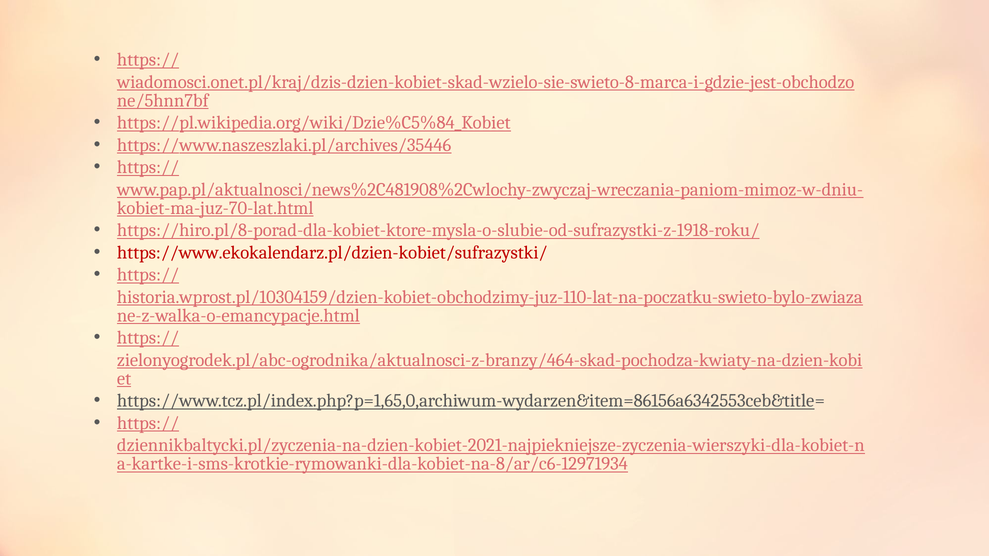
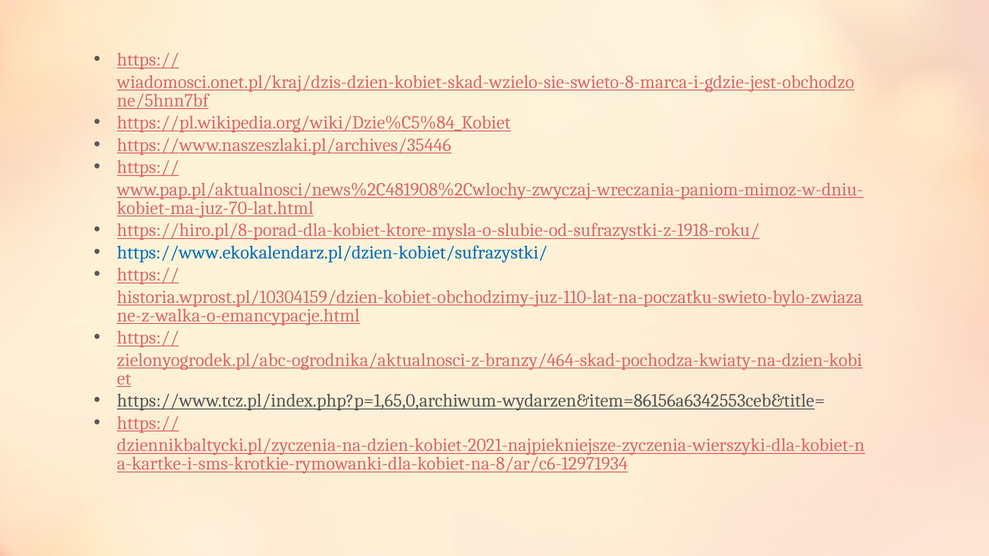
https://www.ekokalendarz.pl/dzien-kobiet/sufrazystki/ colour: red -> blue
